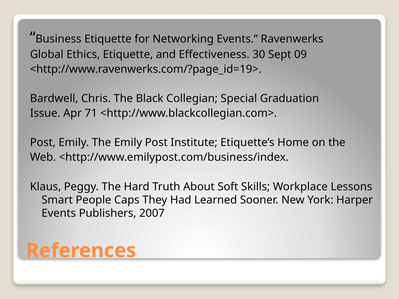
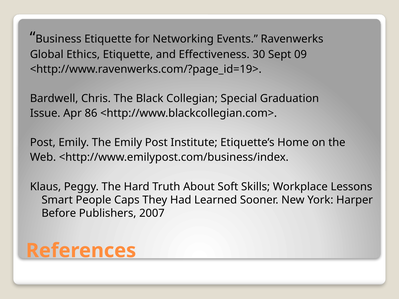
71: 71 -> 86
Events at (59, 213): Events -> Before
